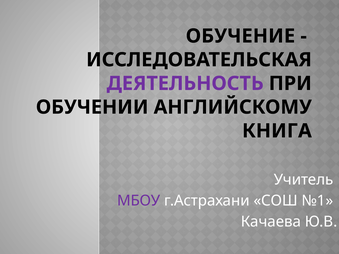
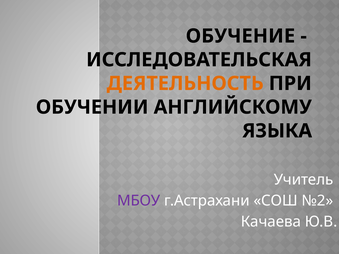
ДЕЯТЕЛЬНОСТЬ colour: purple -> orange
КНИГА: КНИГА -> ЯЗЫКА
№1: №1 -> №2
